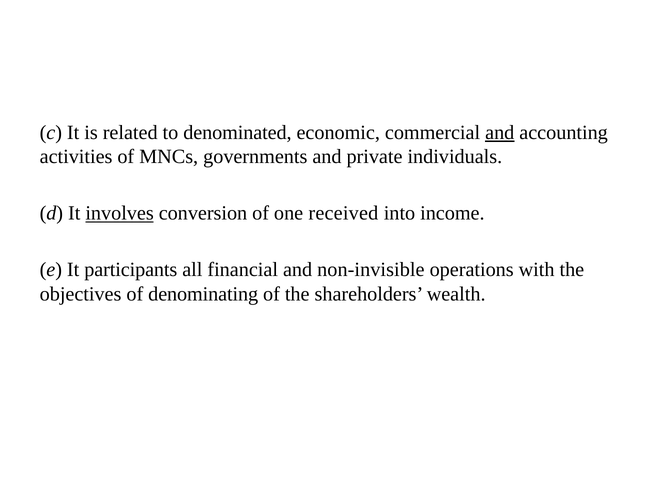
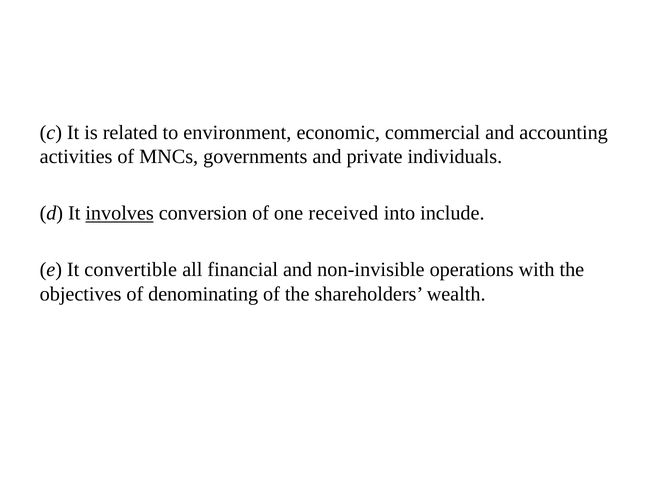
denominated: denominated -> environment
and at (500, 133) underline: present -> none
income: income -> include
participants: participants -> convertible
